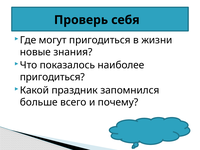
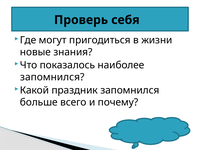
пригодиться at (52, 77): пригодиться -> запомнился
